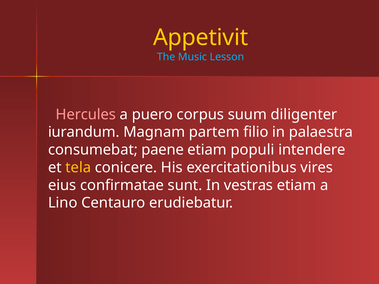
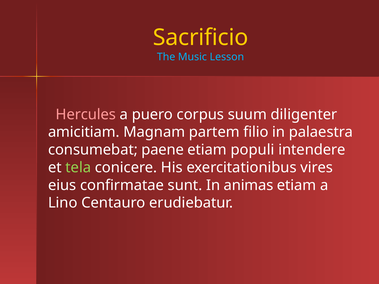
Appetivit: Appetivit -> Sacrificio
iurandum: iurandum -> amicitiam
tela colour: yellow -> light green
vestras: vestras -> animas
